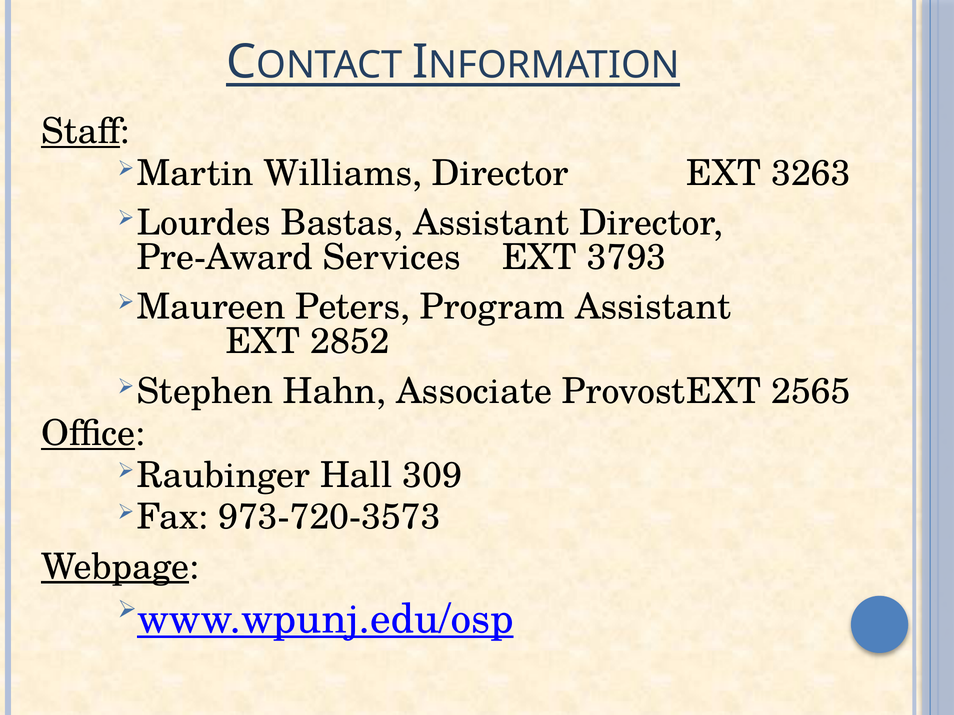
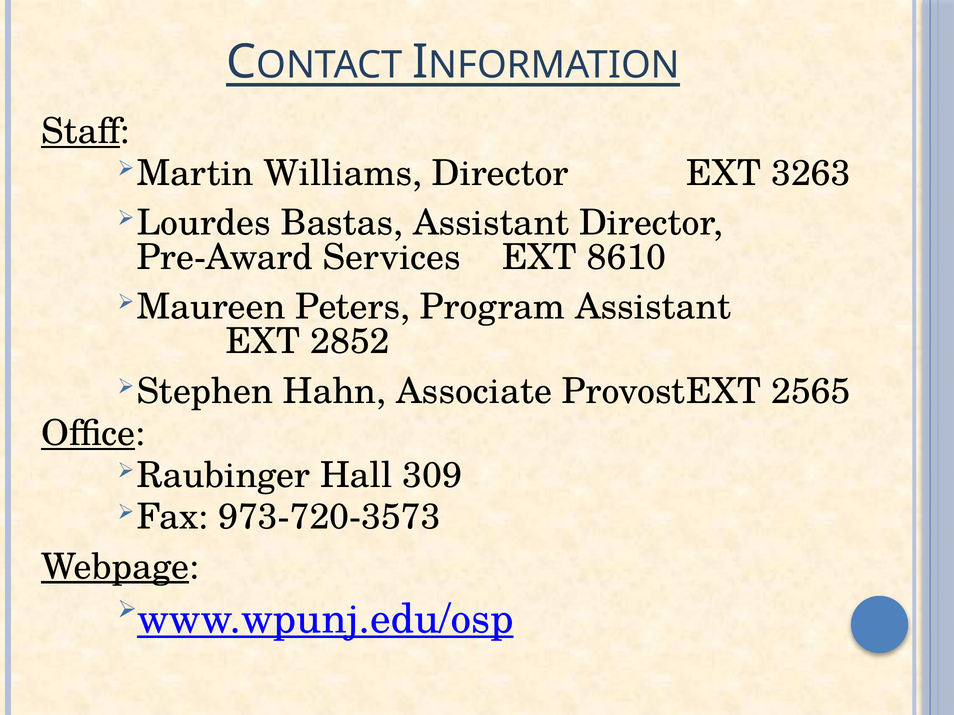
3793: 3793 -> 8610
